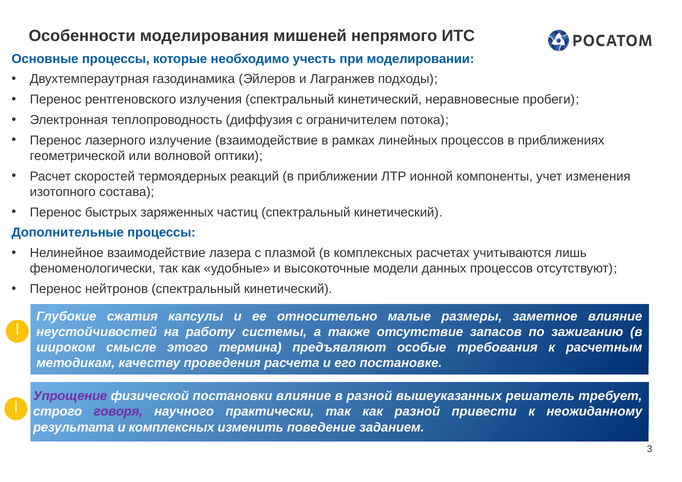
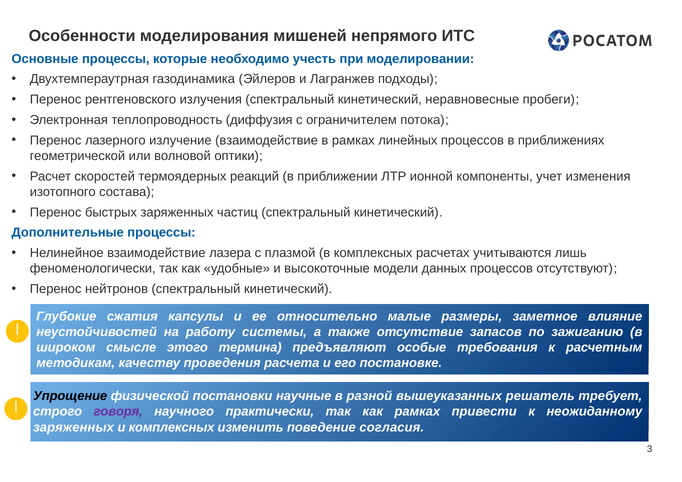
Упрощение colour: purple -> black
постановки влияние: влияние -> научные
как разной: разной -> рамках
результата at (74, 427): результата -> заряженных
заданием: заданием -> согласия
